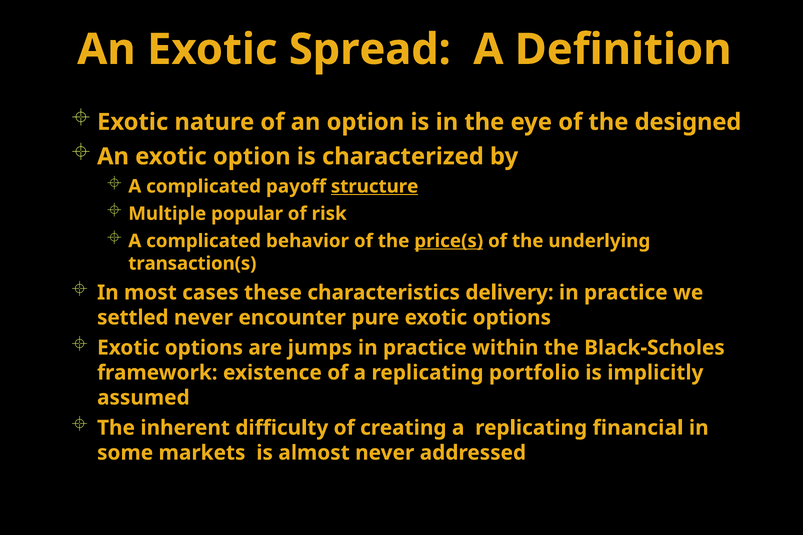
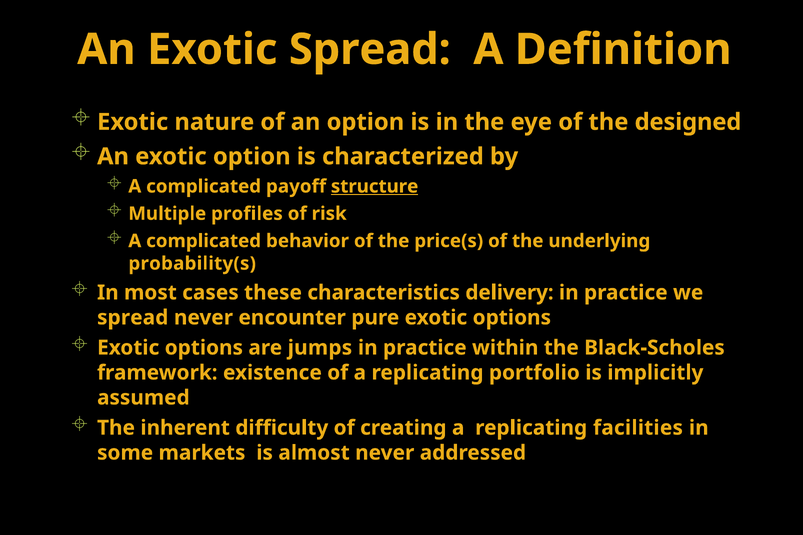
popular: popular -> profiles
price(s underline: present -> none
transaction(s: transaction(s -> probability(s
settled at (133, 318): settled -> spread
financial: financial -> facilities
